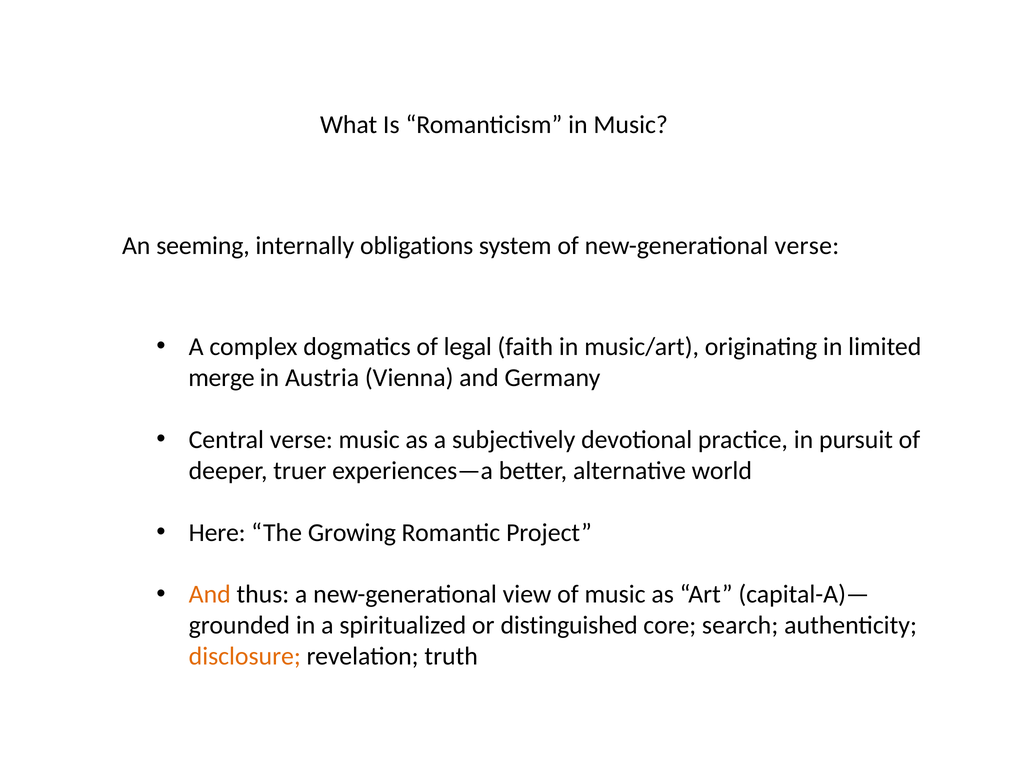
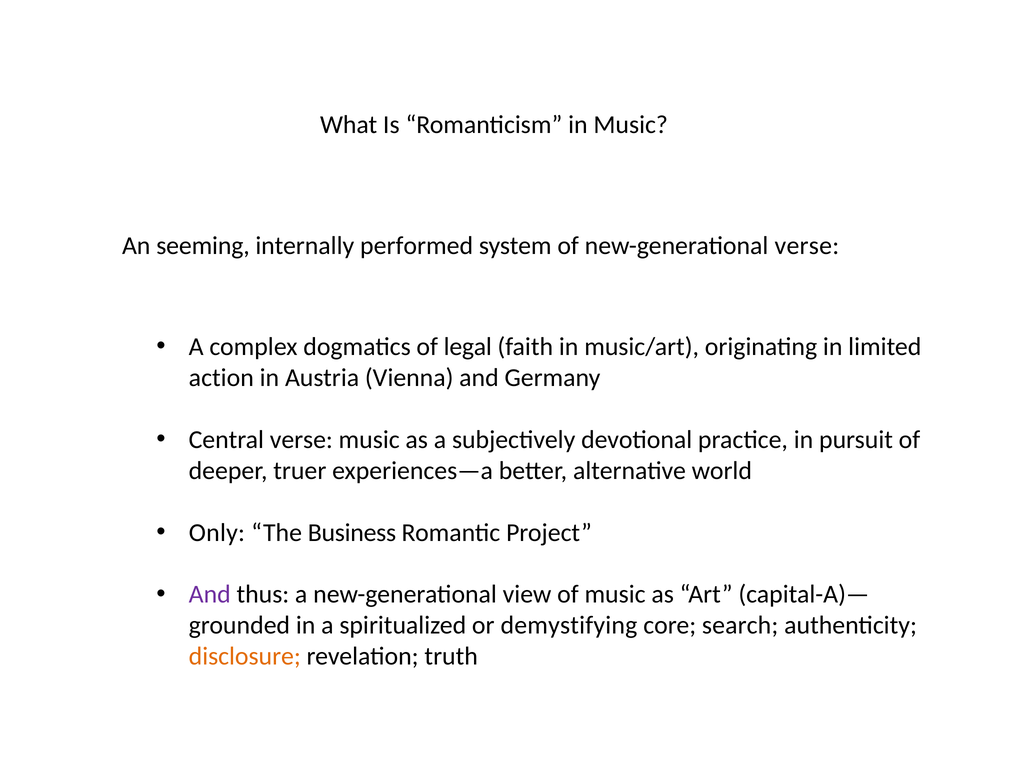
obligations: obligations -> performed
merge: merge -> action
Here: Here -> Only
Growing: Growing -> Business
And at (210, 595) colour: orange -> purple
distinguished: distinguished -> demystifying
